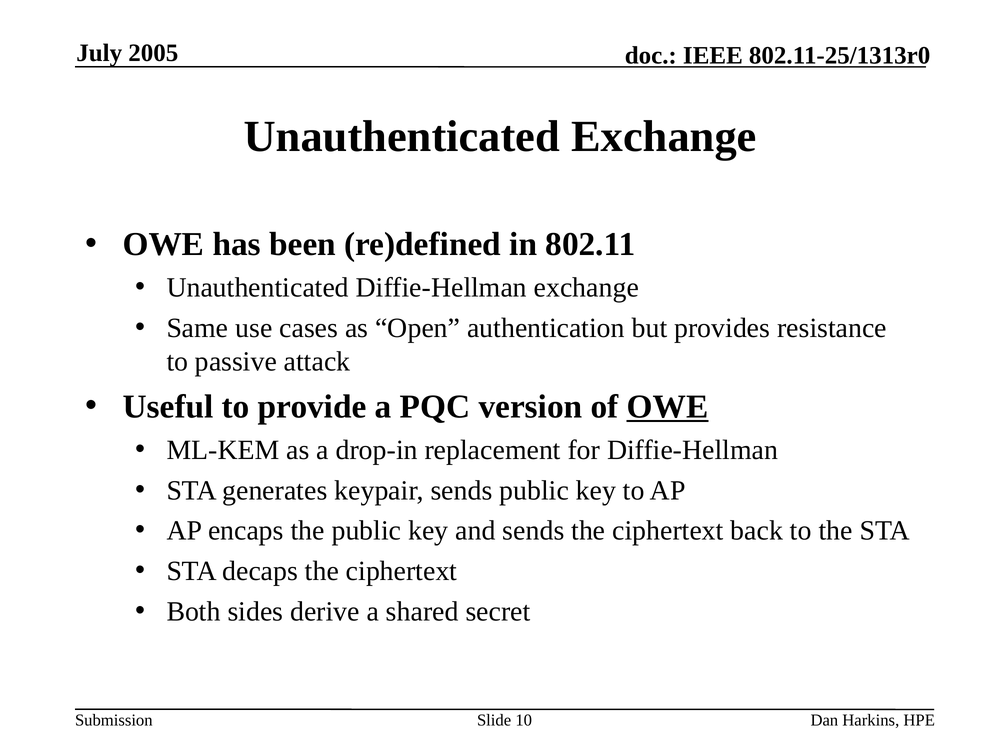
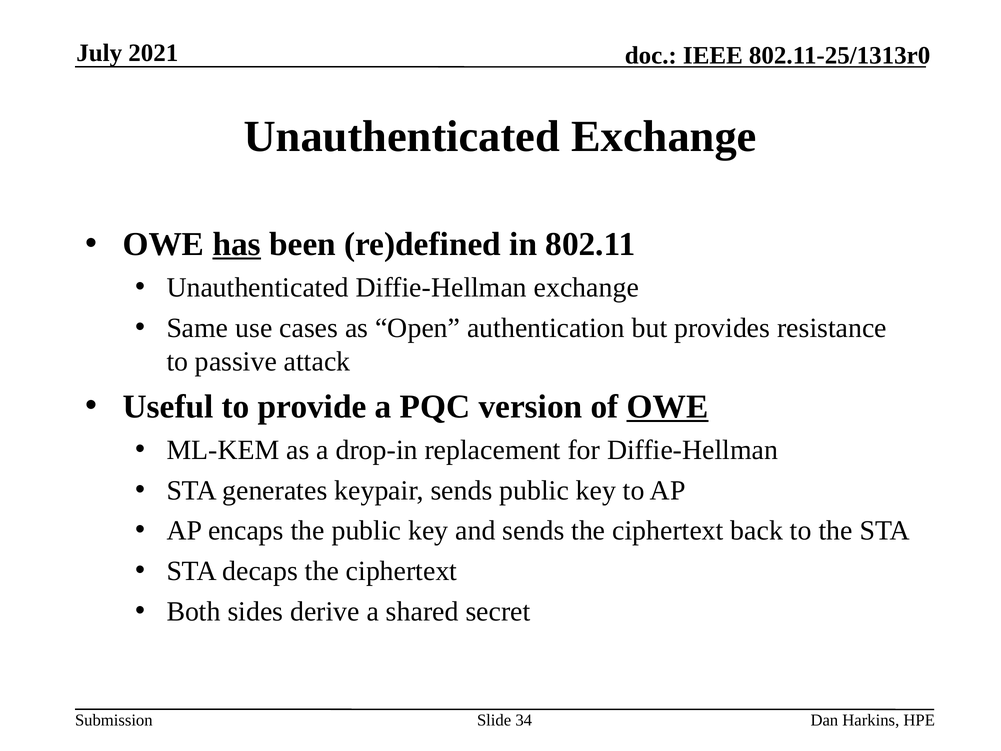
2005: 2005 -> 2021
has underline: none -> present
10: 10 -> 34
